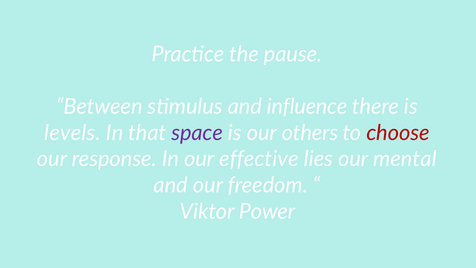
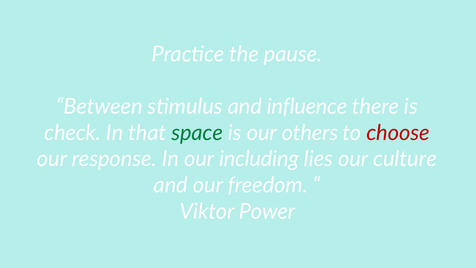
levels: levels -> check
space colour: purple -> green
effective: effective -> including
mental: mental -> culture
